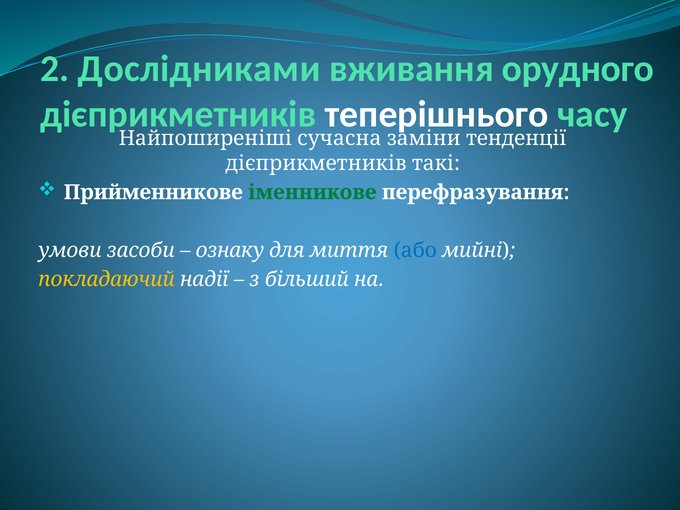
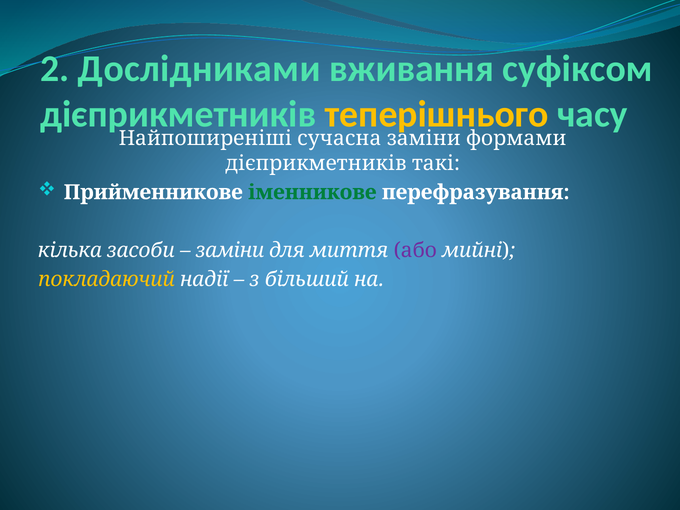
орудного: орудного -> суфіксом
теперішнього colour: white -> yellow
тенденції: тенденції -> формами
умови: умови -> кілька
ознаку at (230, 250): ознаку -> заміни
або colour: blue -> purple
